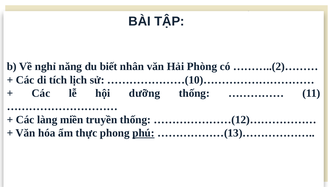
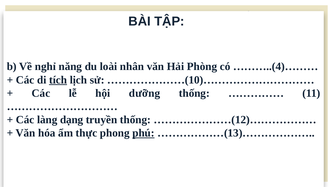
biết: biết -> loài
………..(2)………: ………..(2)……… -> ………..(4)………
tích underline: none -> present
miền: miền -> dạng
